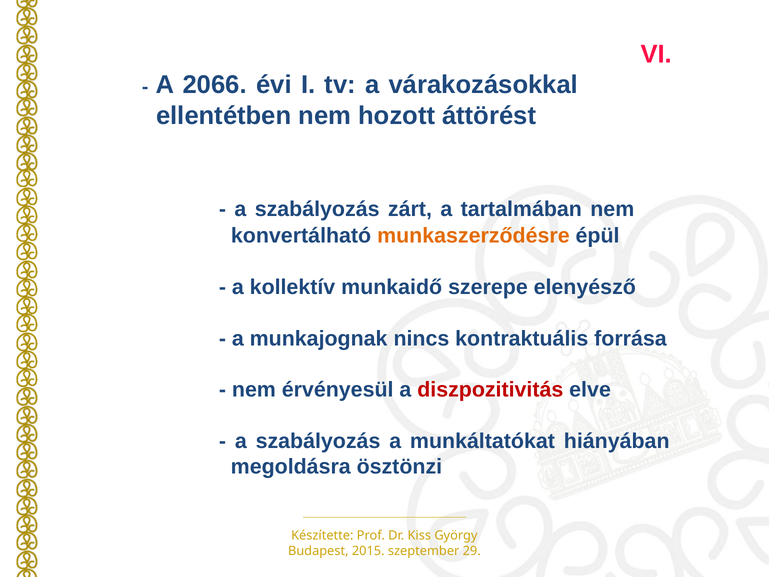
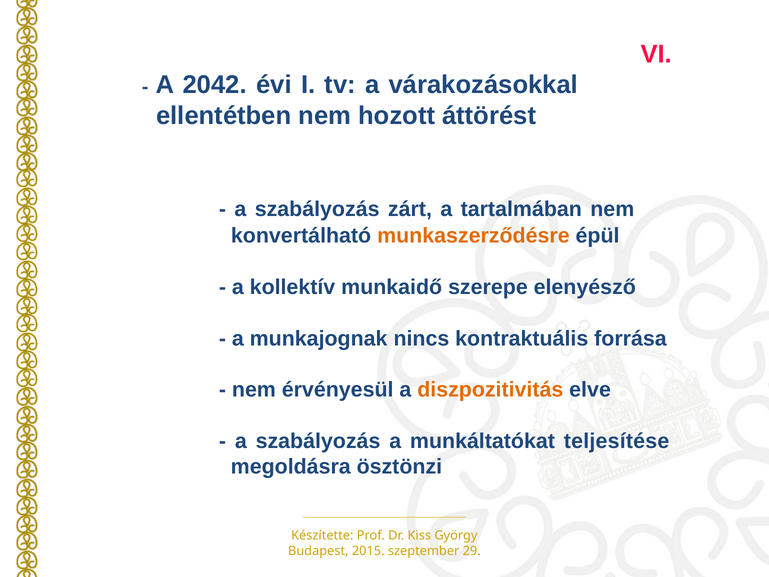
2066: 2066 -> 2042
diszpozitivitás colour: red -> orange
hiányában: hiányában -> teljesítése
